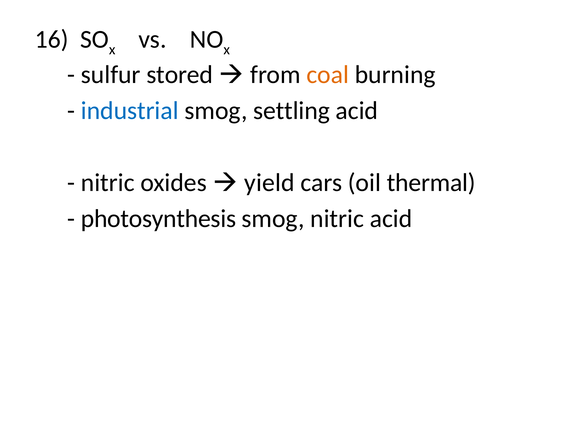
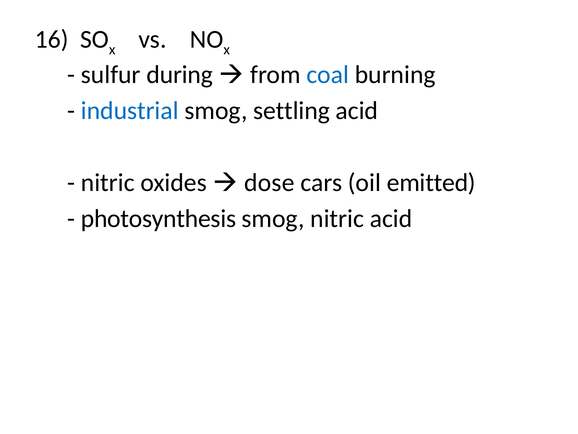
stored: stored -> during
coal colour: orange -> blue
yield: yield -> dose
thermal: thermal -> emitted
